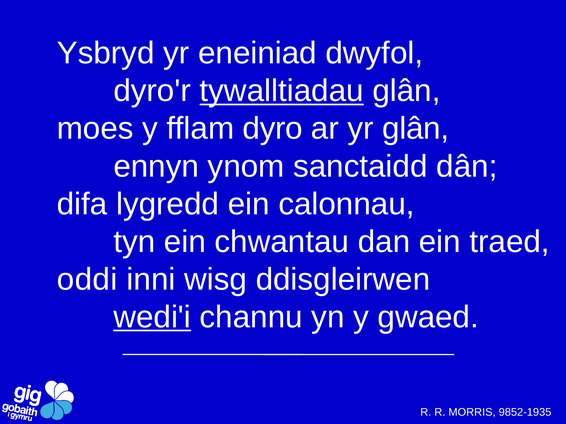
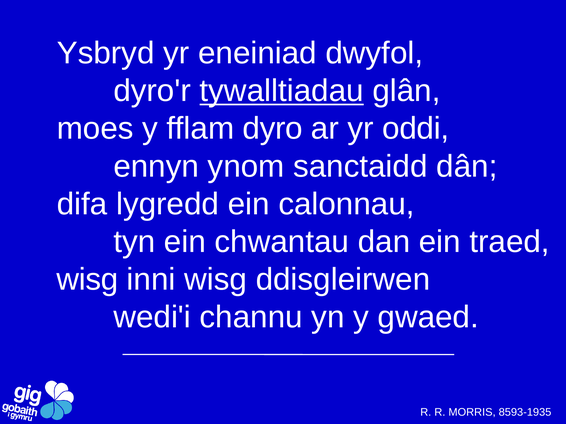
yr glân: glân -> oddi
oddi at (87, 280): oddi -> wisg
wedi'i underline: present -> none
9852-1935: 9852-1935 -> 8593-1935
